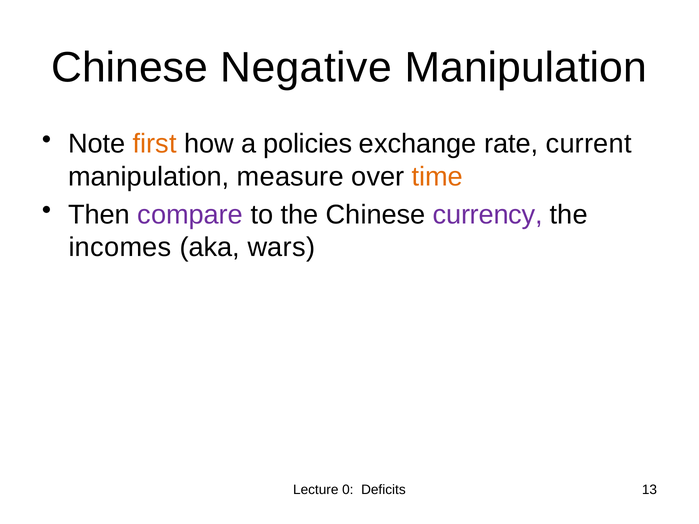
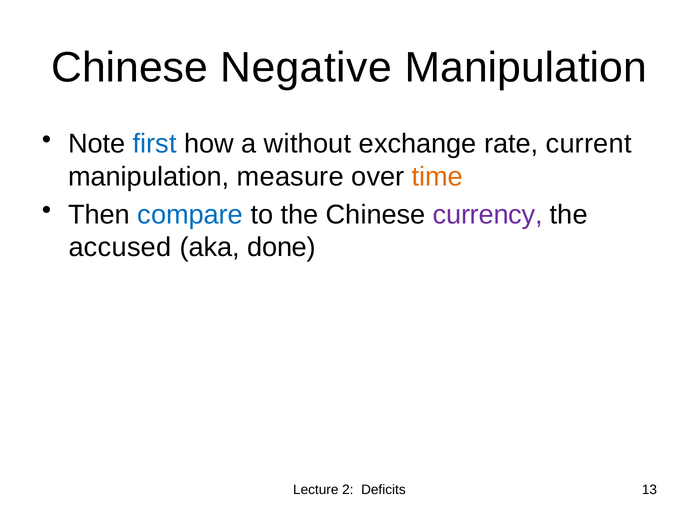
first colour: orange -> blue
policies: policies -> without
compare colour: purple -> blue
incomes: incomes -> accused
wars: wars -> done
0: 0 -> 2
